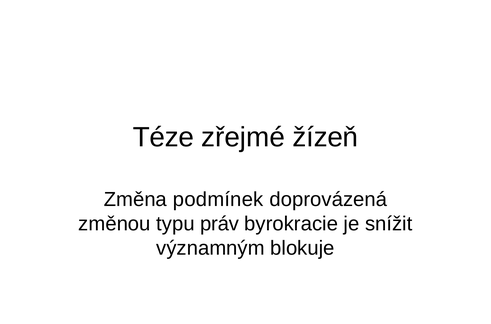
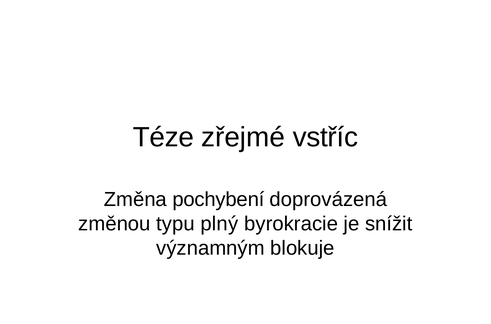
žízeň: žízeň -> vstříc
podmínek: podmínek -> pochybení
práv: práv -> plný
